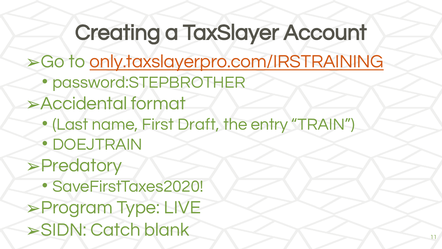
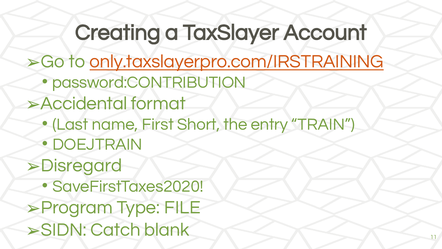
password:STEPBROTHER: password:STEPBROTHER -> password:CONTRIBUTION
Draft: Draft -> Short
Predatory: Predatory -> Disregard
LIVE: LIVE -> FILE
